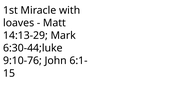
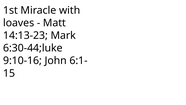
14:13-29: 14:13-29 -> 14:13-23
9:10-76: 9:10-76 -> 9:10-16
